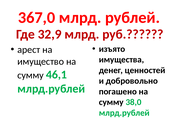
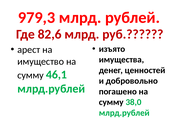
367,0: 367,0 -> 979,3
32,9: 32,9 -> 82,6
